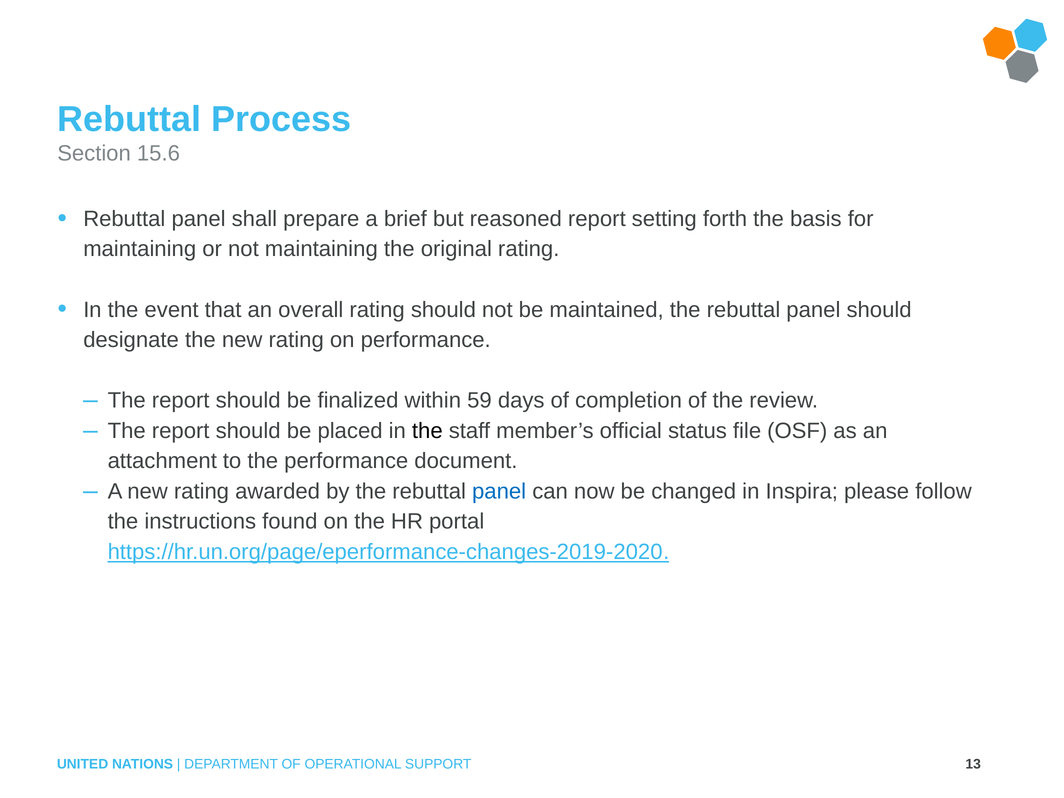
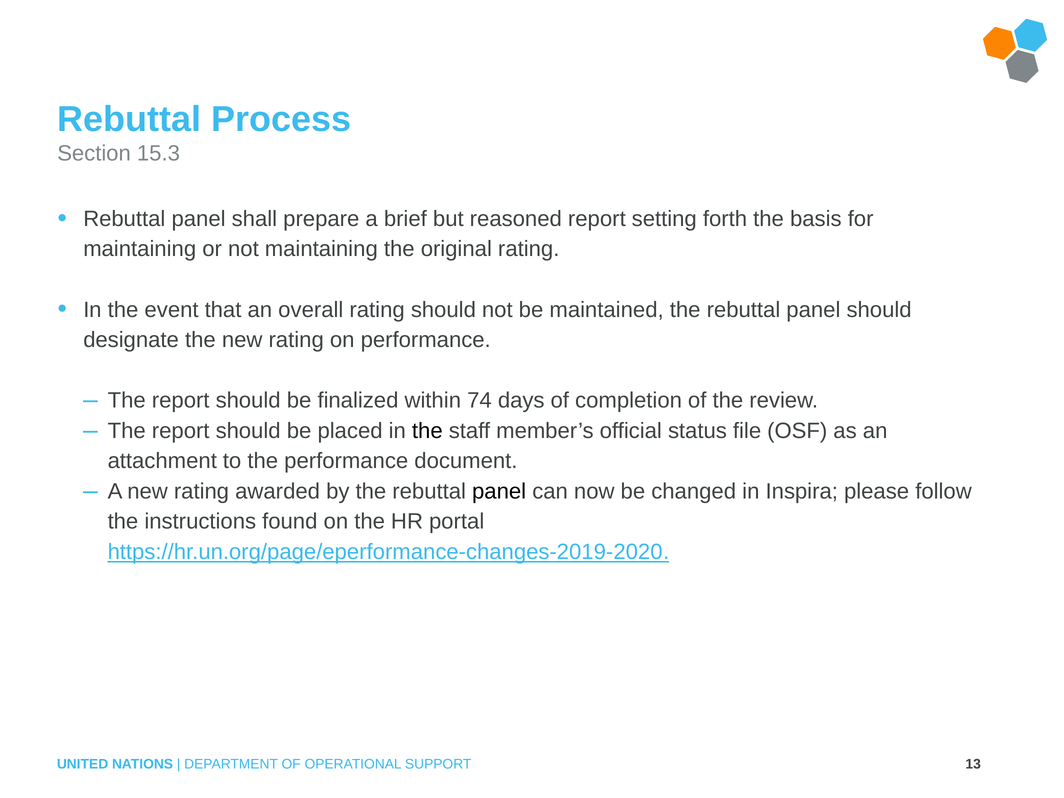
15.6: 15.6 -> 15.3
59: 59 -> 74
panel at (499, 491) colour: blue -> black
